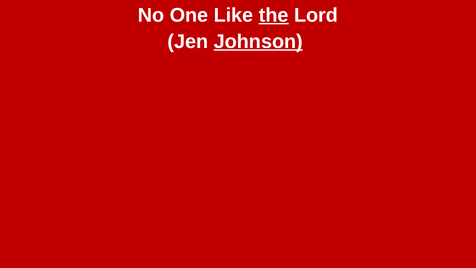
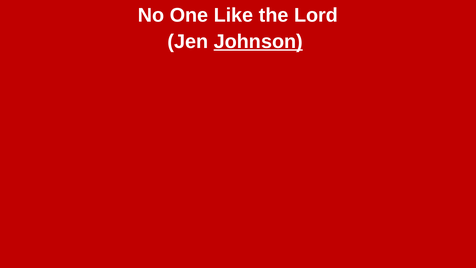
the underline: present -> none
